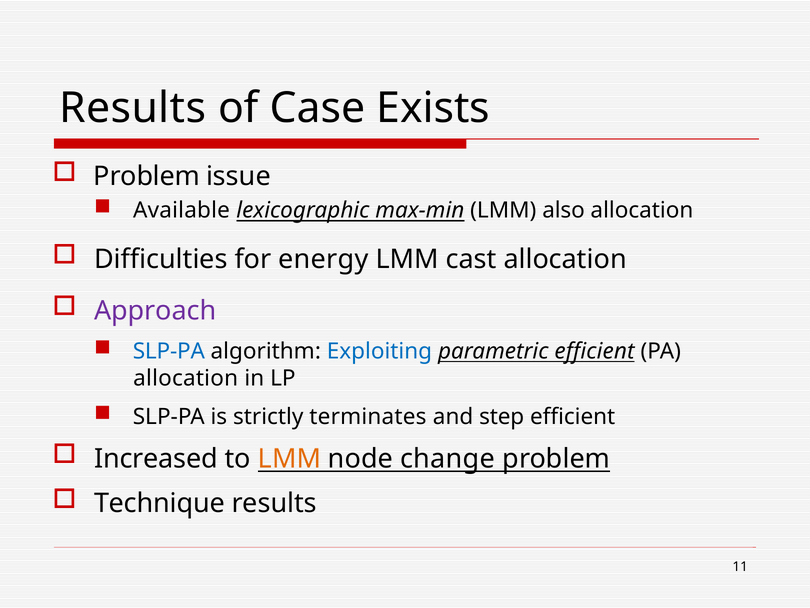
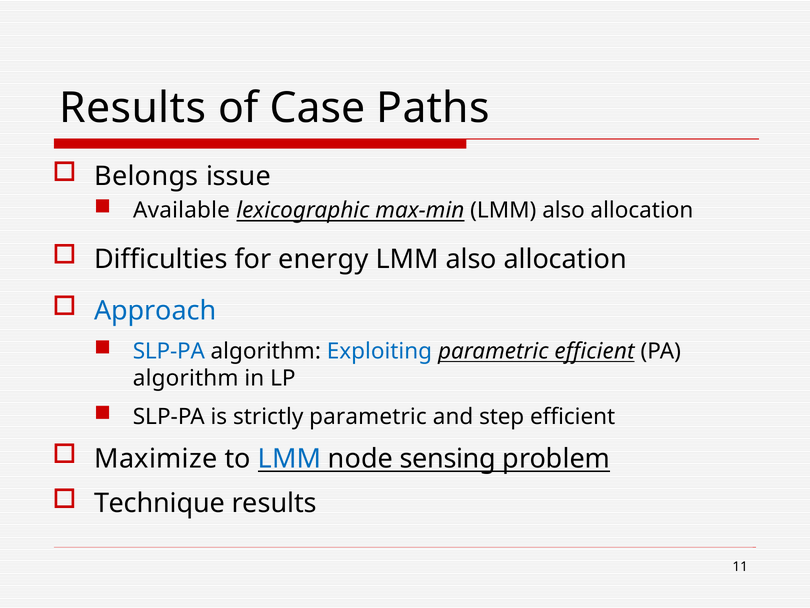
Exists: Exists -> Paths
Problem at (147, 176): Problem -> Belongs
cast at (471, 259): cast -> also
Approach colour: purple -> blue
allocation at (186, 378): allocation -> algorithm
strictly terminates: terminates -> parametric
Increased: Increased -> Maximize
LMM at (289, 459) colour: orange -> blue
change: change -> sensing
